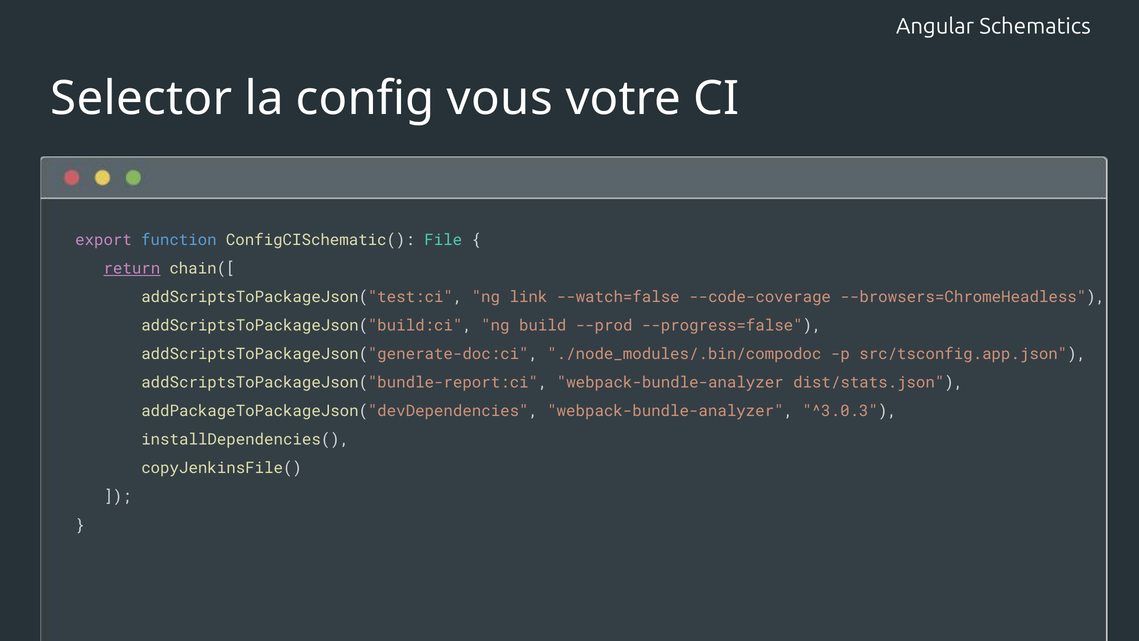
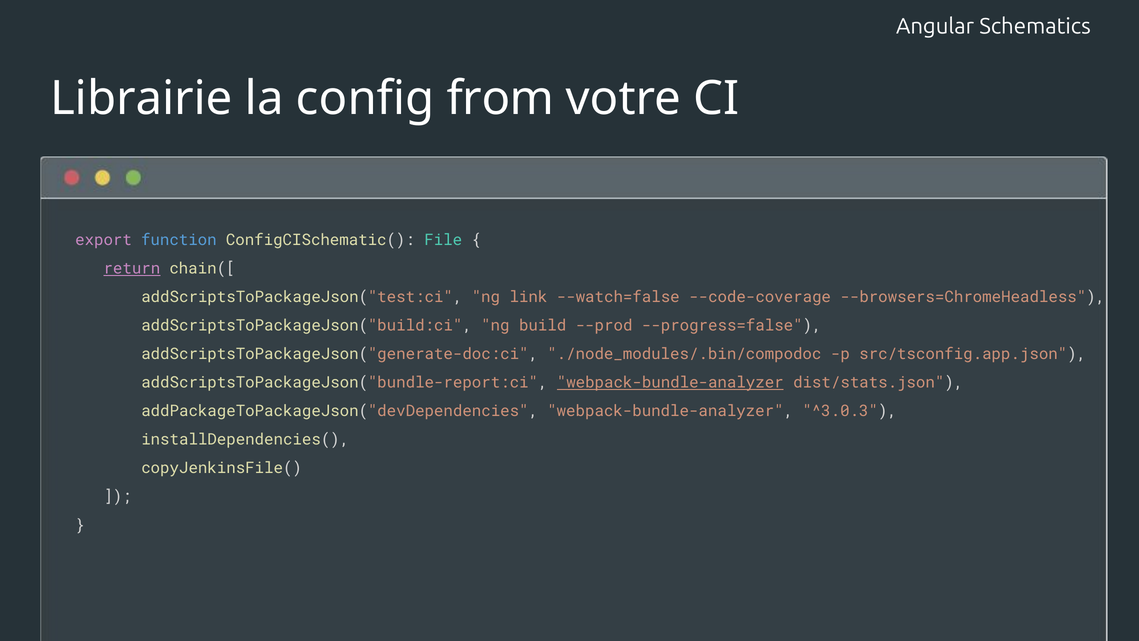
Selector: Selector -> Librairie
vous: vous -> from
webpack-bundle-analyzer at (670, 382) underline: none -> present
